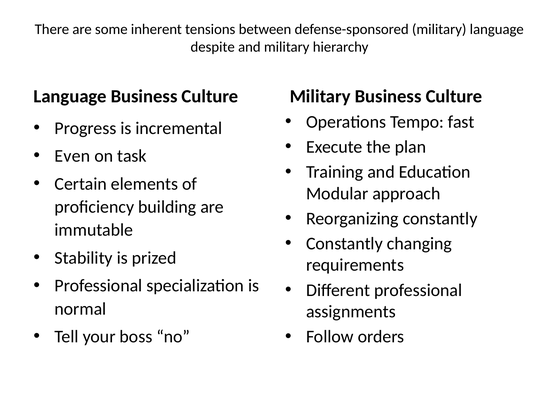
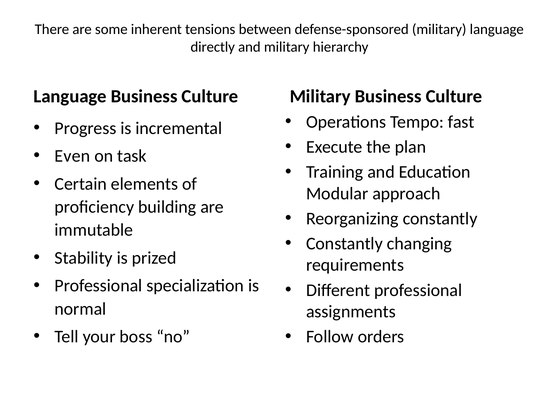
despite: despite -> directly
